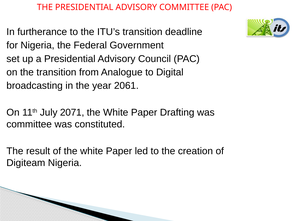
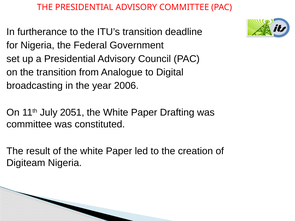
2061: 2061 -> 2006
2071: 2071 -> 2051
